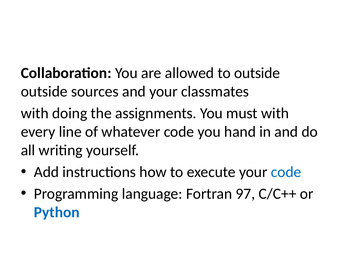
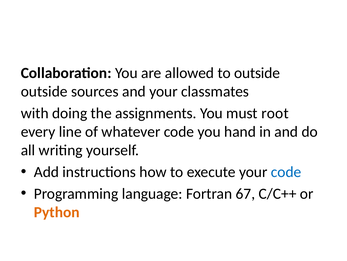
must with: with -> root
97: 97 -> 67
Python colour: blue -> orange
